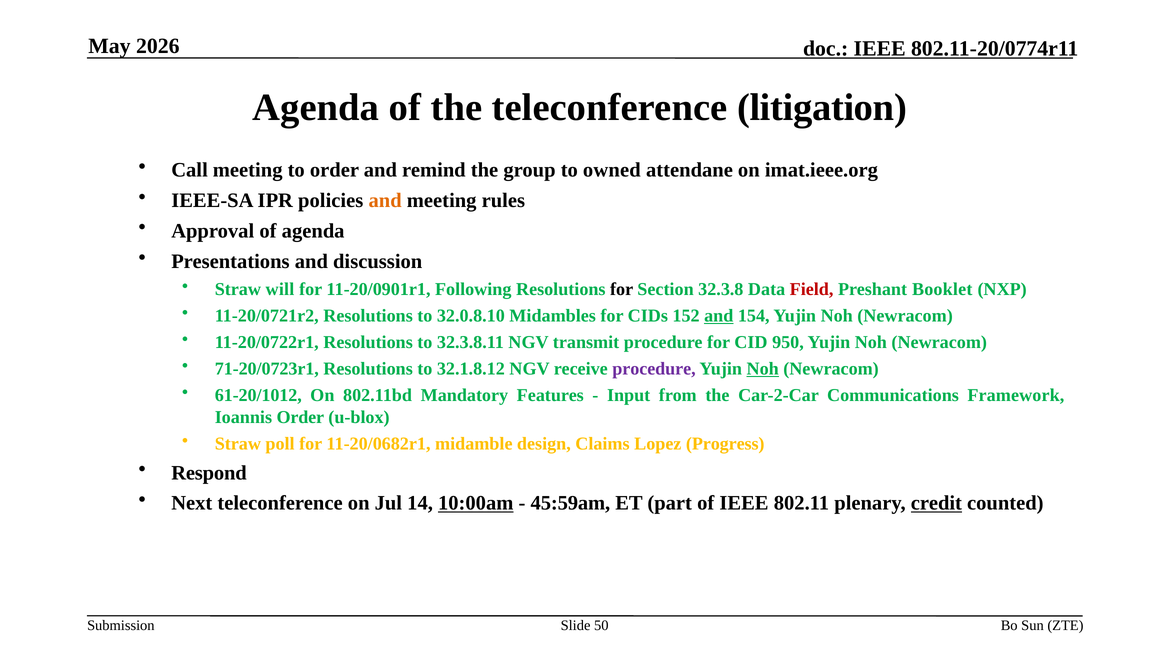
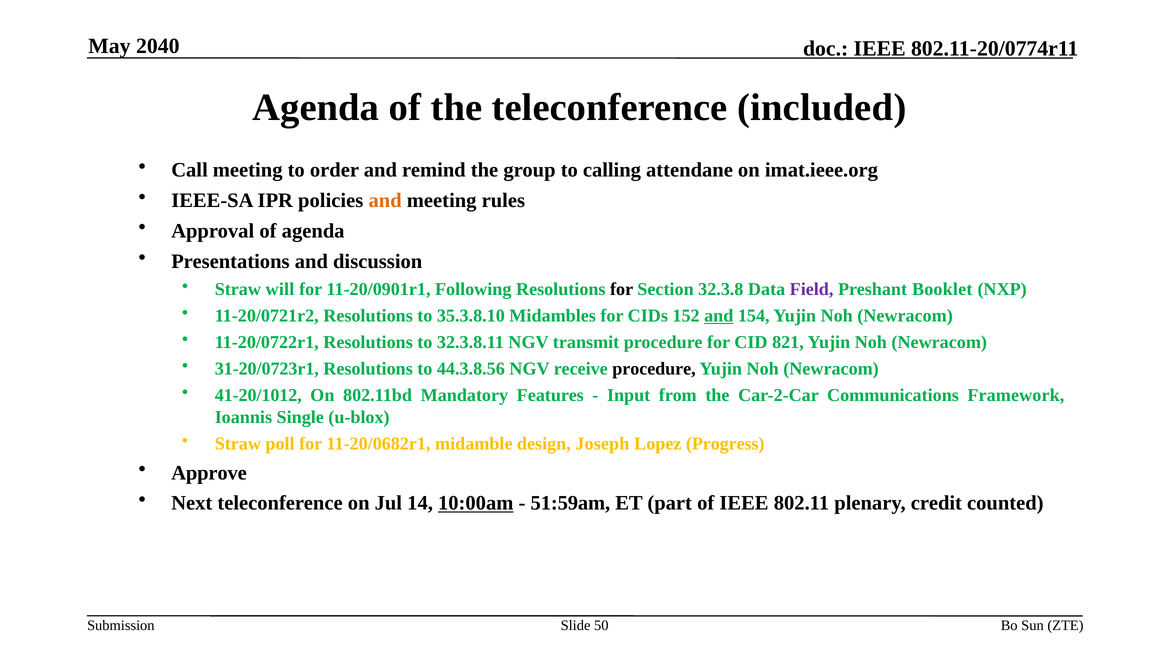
2026: 2026 -> 2040
litigation: litigation -> included
owned: owned -> calling
Field colour: red -> purple
32.0.8.10: 32.0.8.10 -> 35.3.8.10
950: 950 -> 821
71-20/0723r1: 71-20/0723r1 -> 31-20/0723r1
32.1.8.12: 32.1.8.12 -> 44.3.8.56
procedure at (654, 369) colour: purple -> black
Noh at (763, 369) underline: present -> none
61-20/1012: 61-20/1012 -> 41-20/1012
Ioannis Order: Order -> Single
Claims: Claims -> Joseph
Respond: Respond -> Approve
45:59am: 45:59am -> 51:59am
credit underline: present -> none
